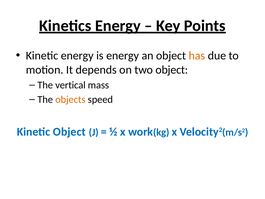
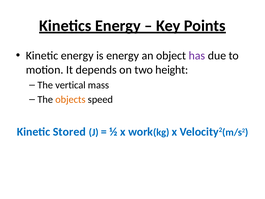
has colour: orange -> purple
two object: object -> height
Kinetic Object: Object -> Stored
